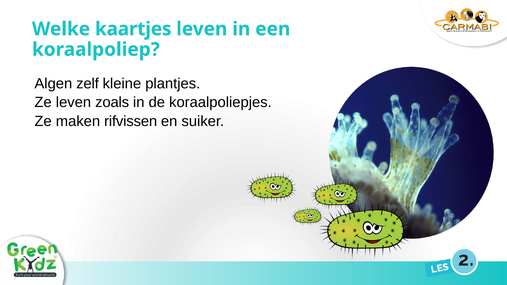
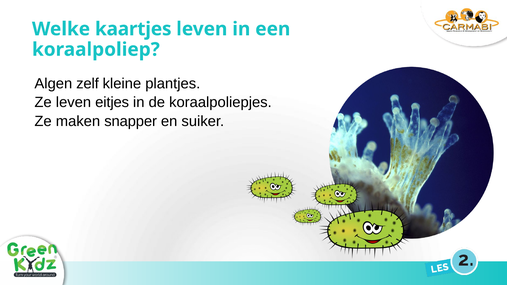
zoals: zoals -> eitjes
rifvissen: rifvissen -> snapper
